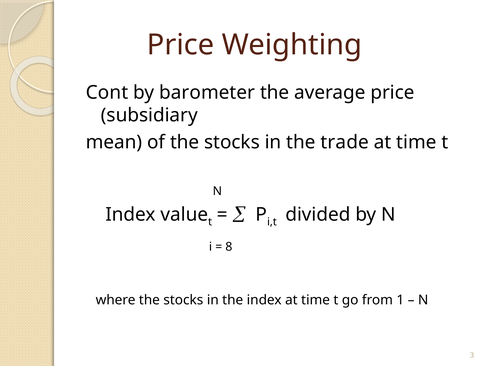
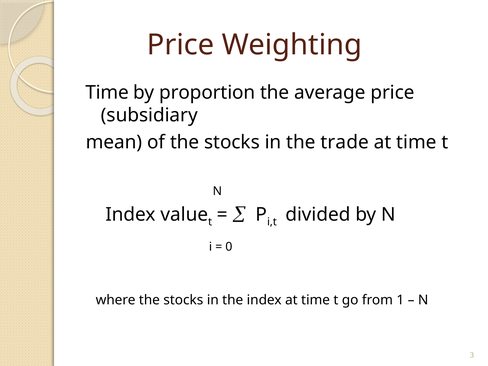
Cont at (107, 92): Cont -> Time
barometer: barometer -> proportion
8: 8 -> 0
